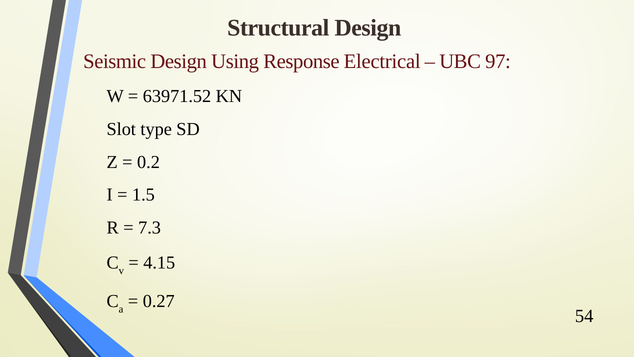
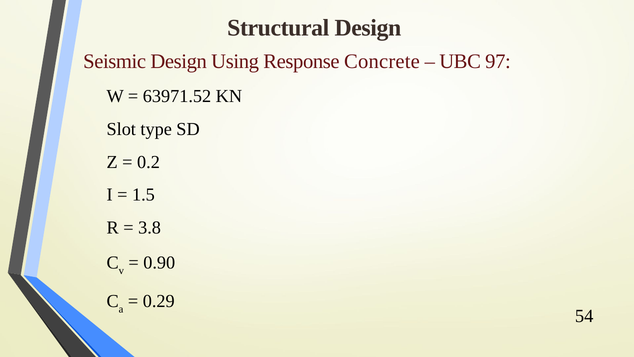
Electrical: Electrical -> Concrete
7.3: 7.3 -> 3.8
4.15: 4.15 -> 0.90
0.27: 0.27 -> 0.29
